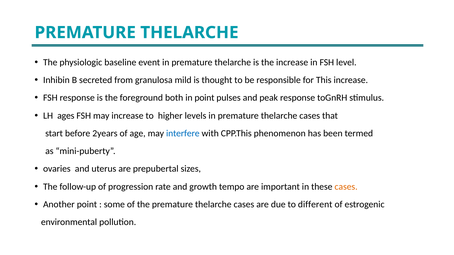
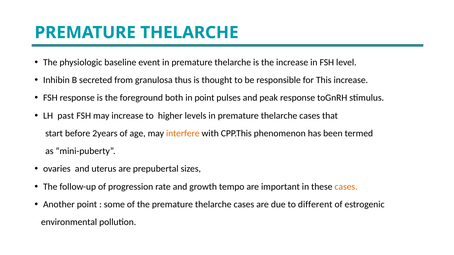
mild: mild -> thus
ages: ages -> past
interfere colour: blue -> orange
